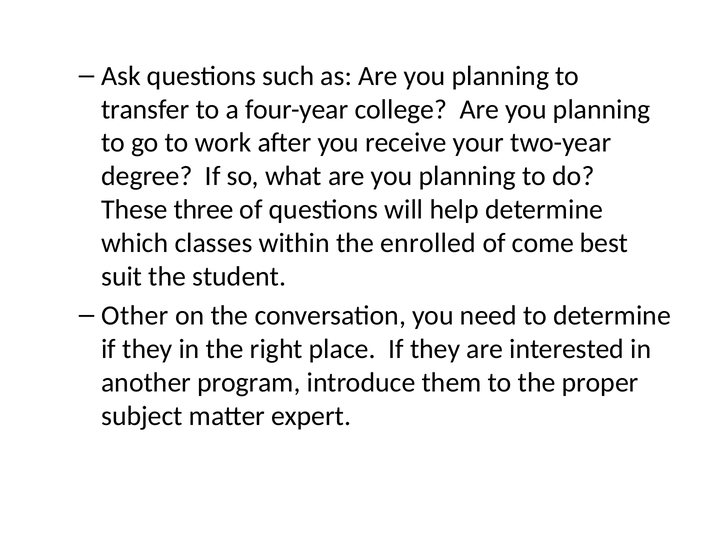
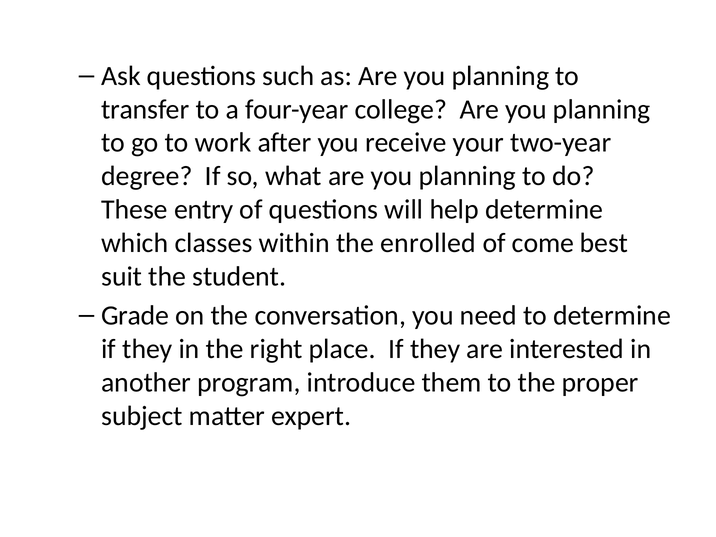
three: three -> entry
Other: Other -> Grade
